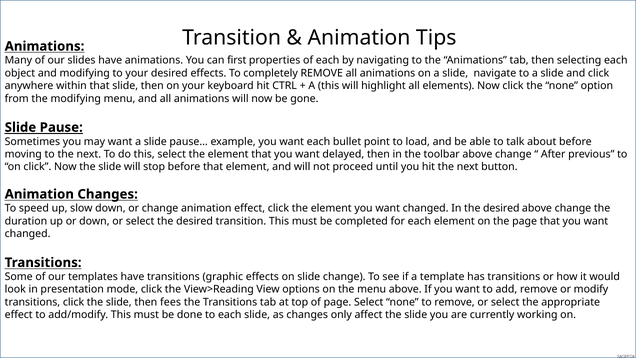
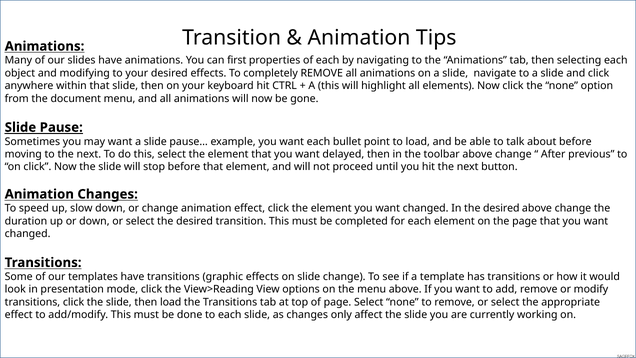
the modifying: modifying -> document
then fees: fees -> load
